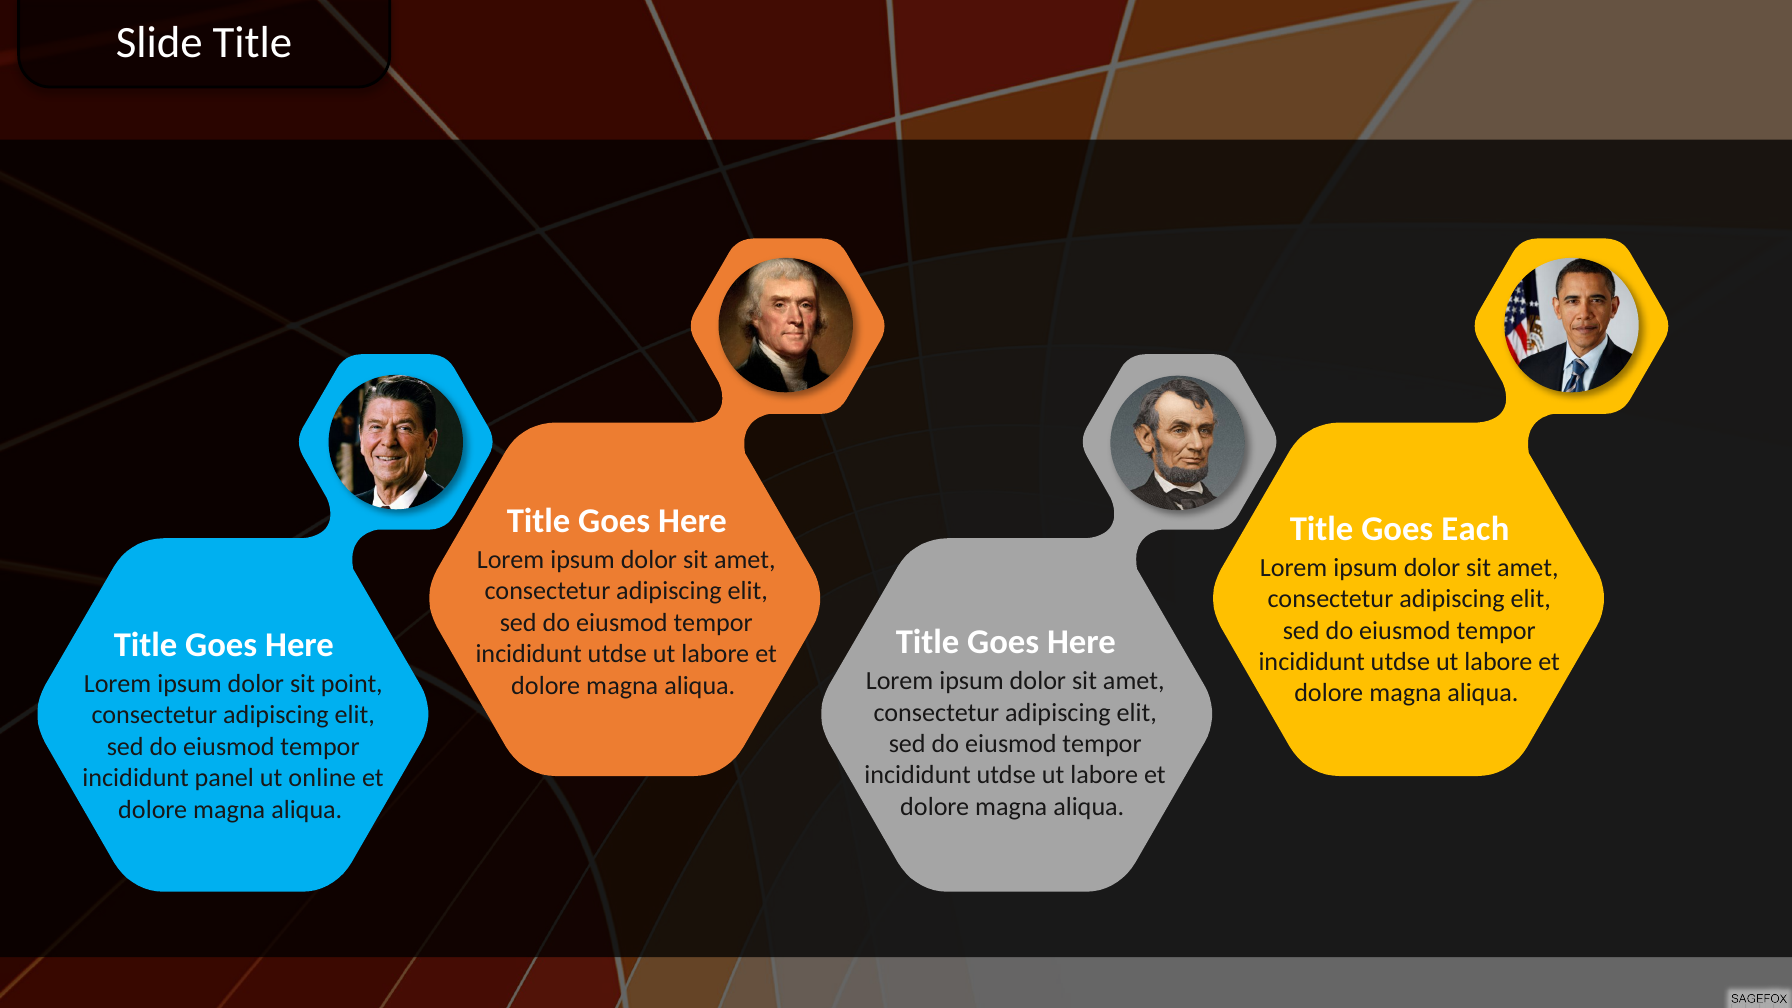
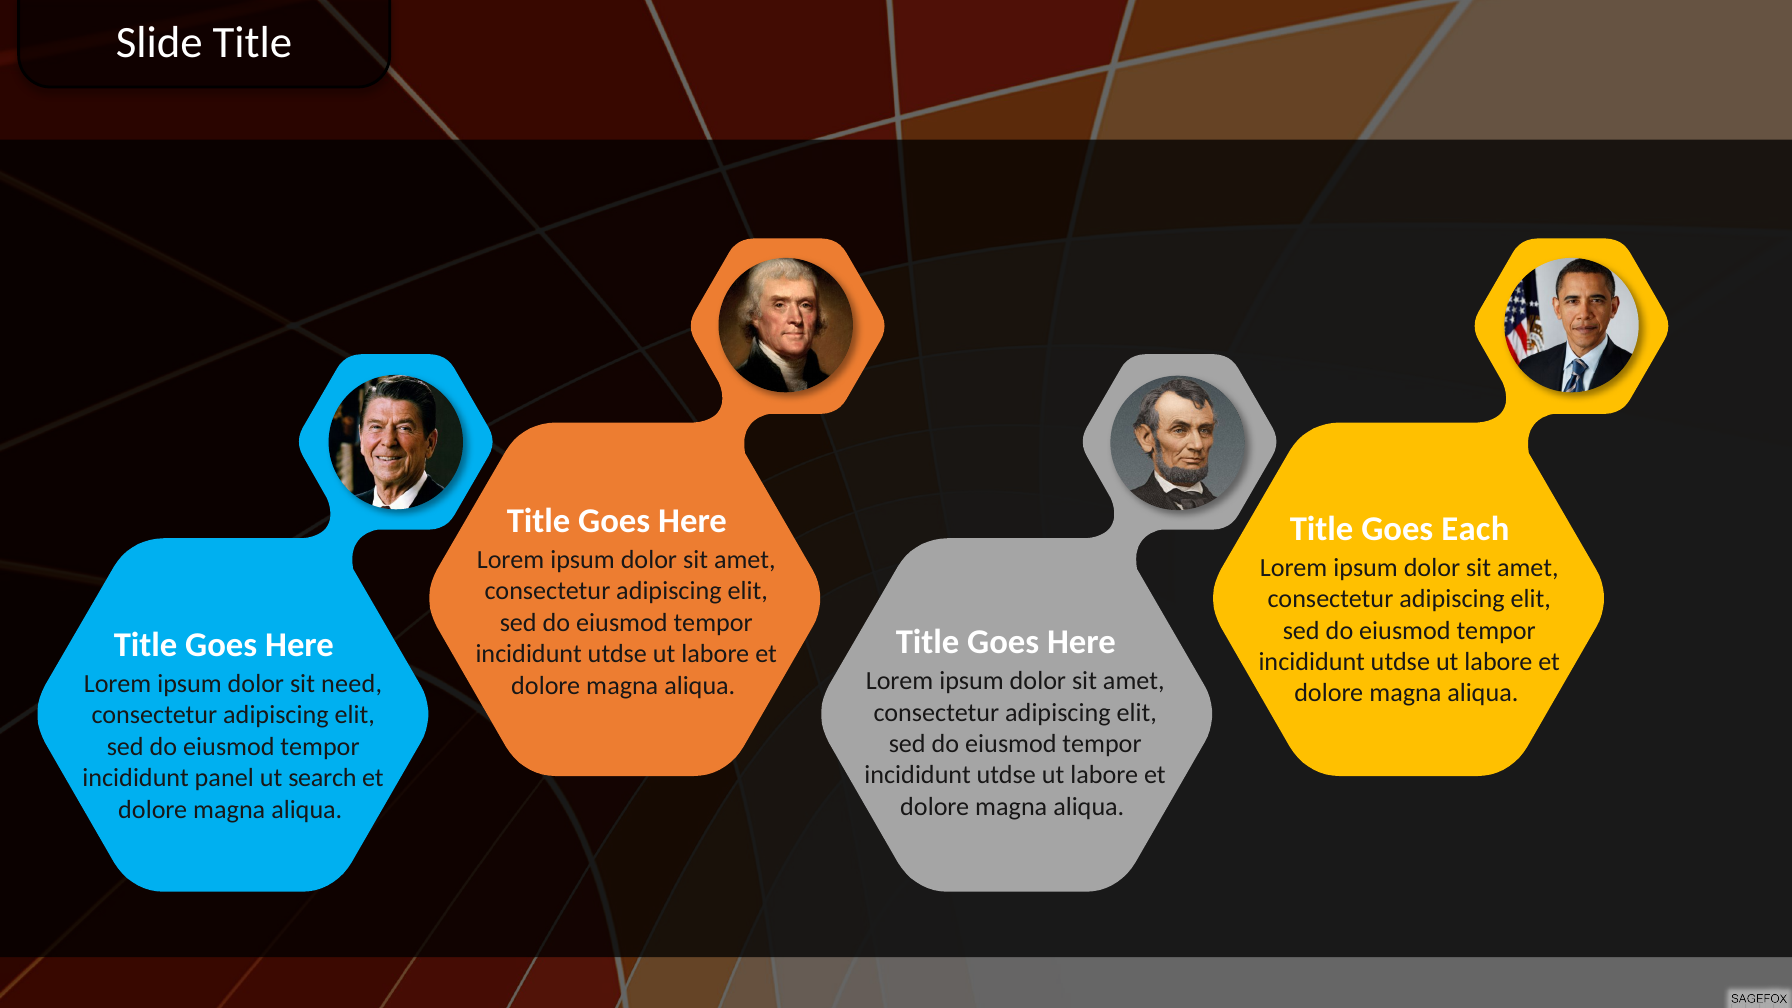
point: point -> need
online: online -> search
